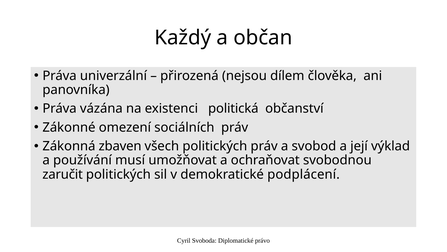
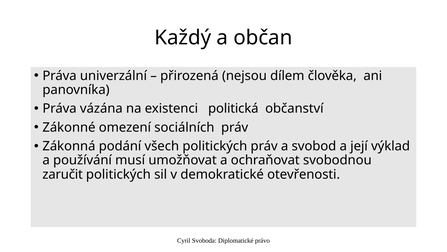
zbaven: zbaven -> podání
podplácení: podplácení -> otevřenosti
